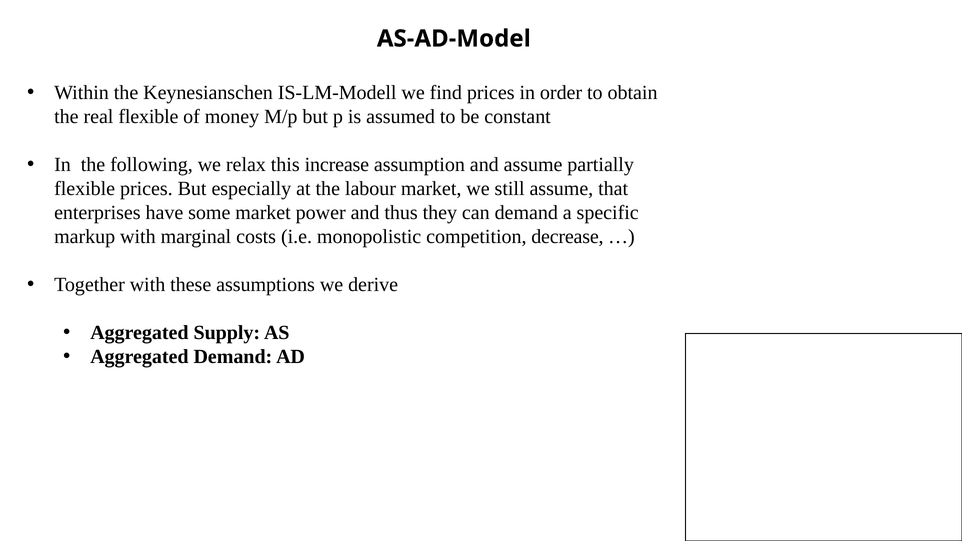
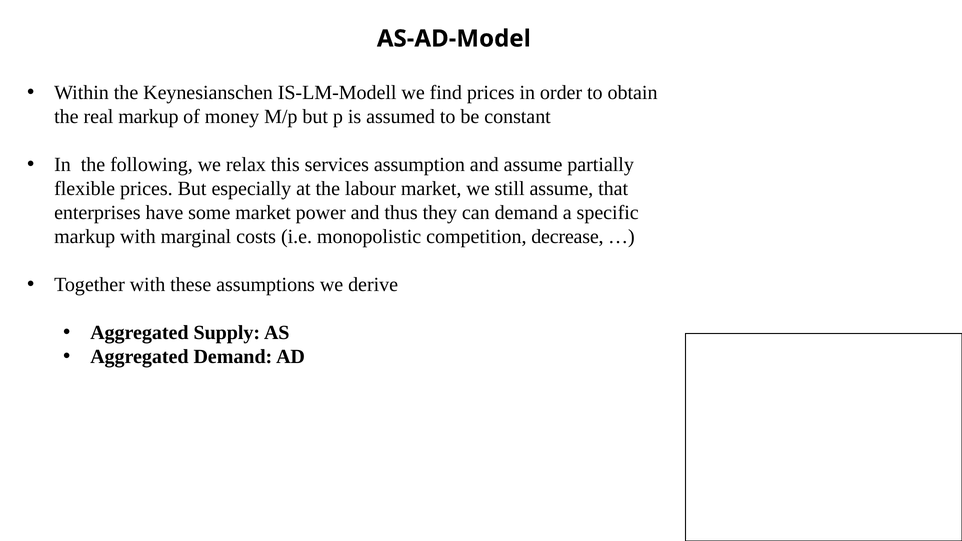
real flexible: flexible -> markup
increase: increase -> services
